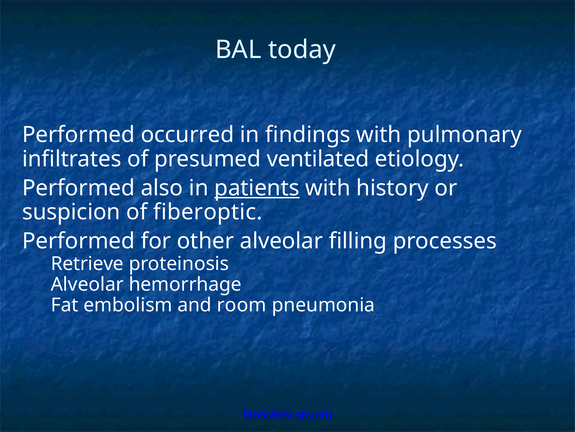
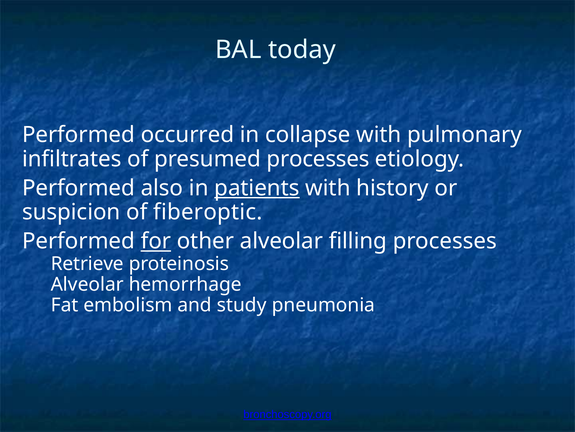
findings: findings -> collapse
presumed ventilated: ventilated -> processes
for underline: none -> present
room: room -> study
